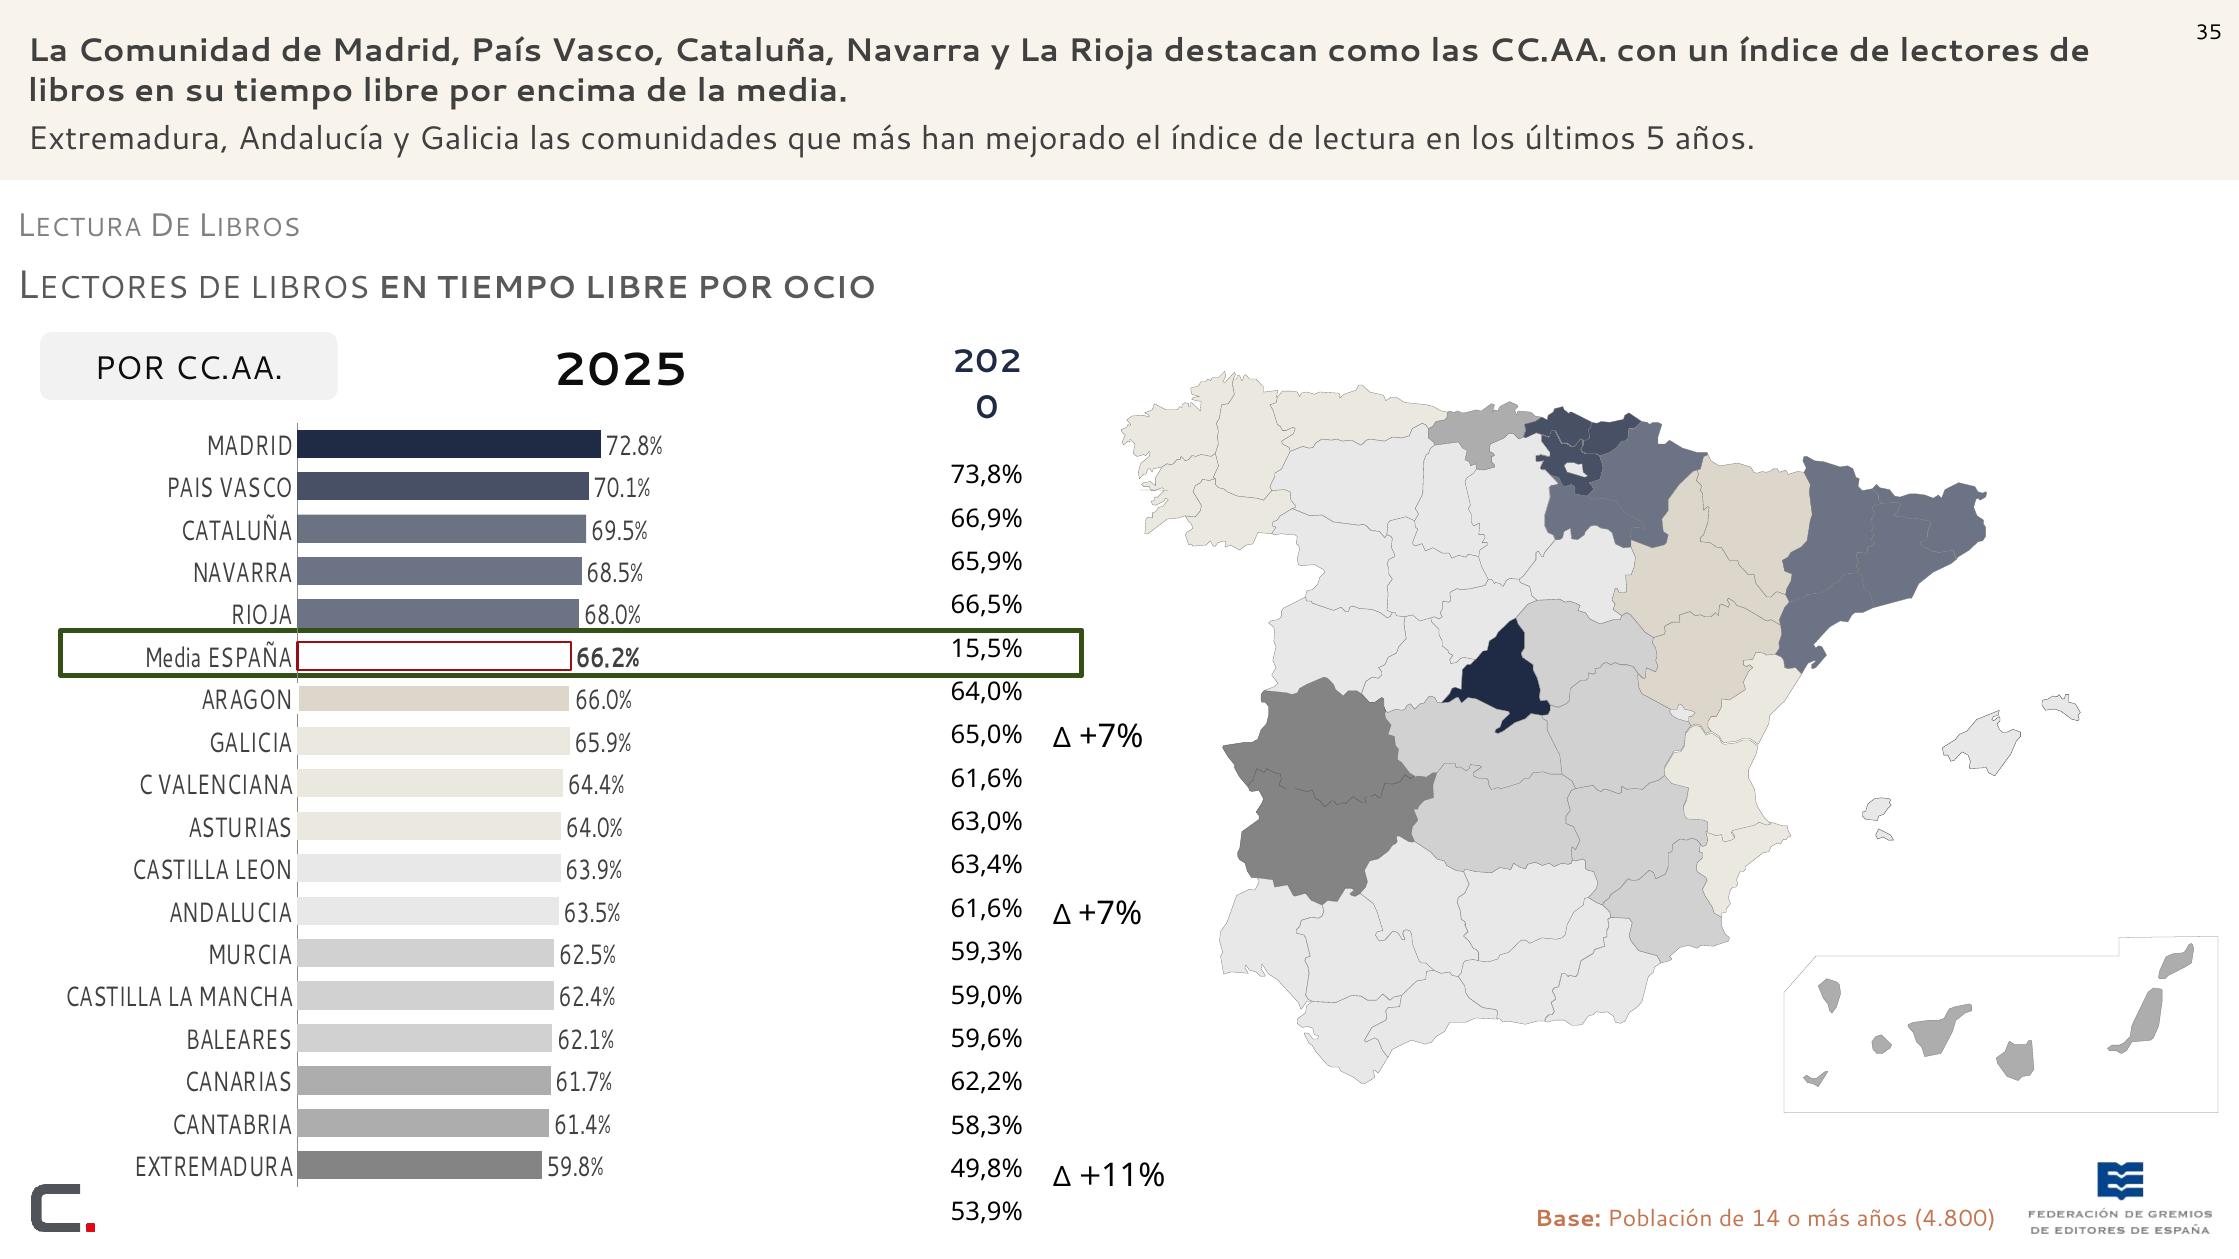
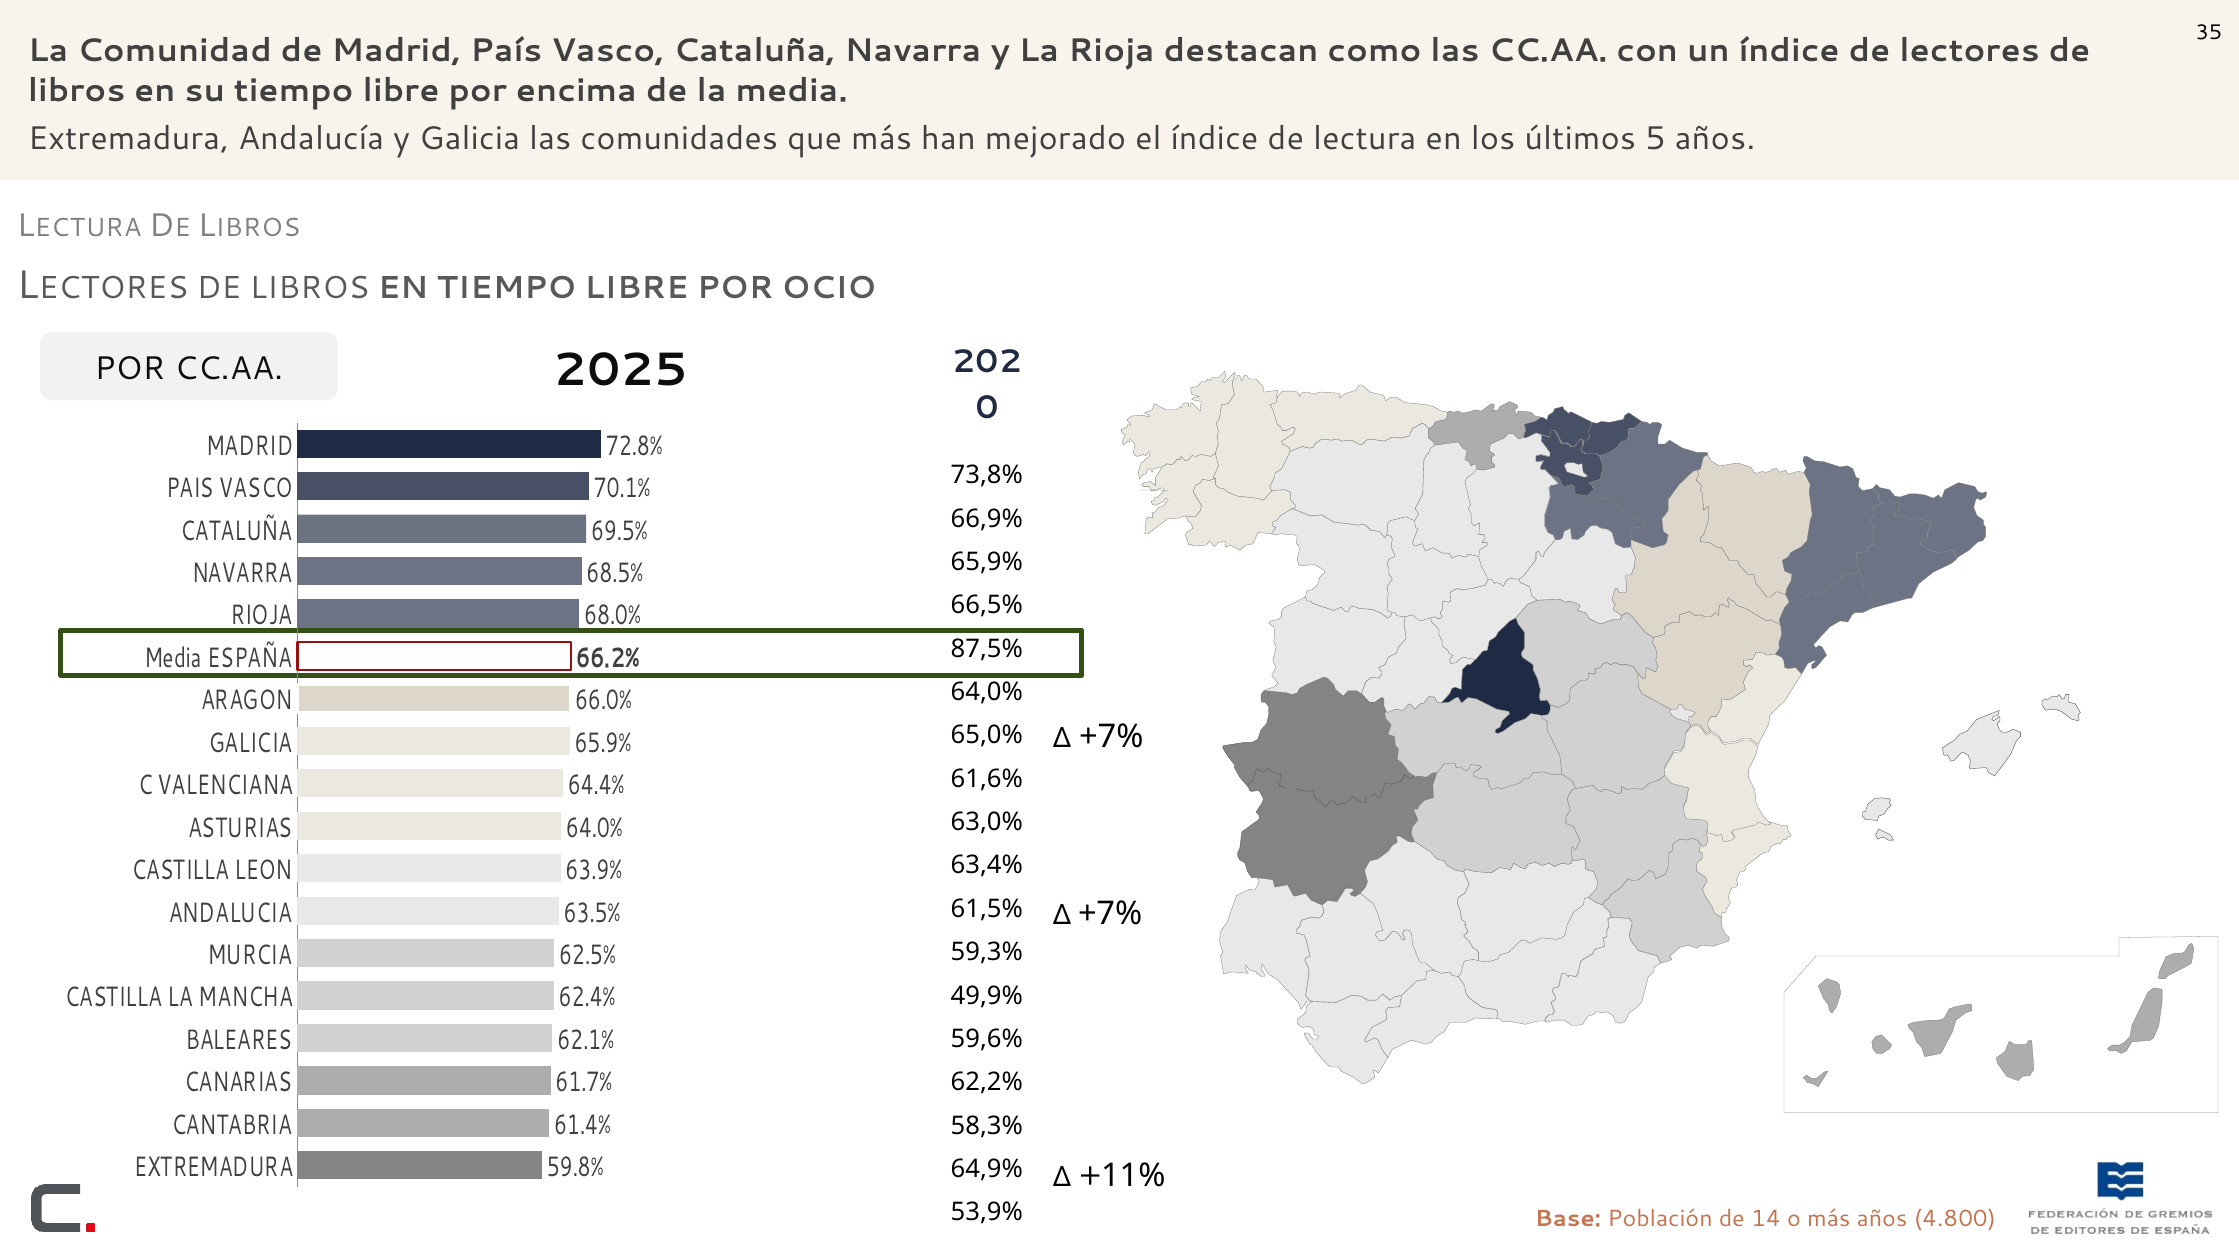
15,5%: 15,5% -> 87,5%
61,6% at (987, 909): 61,6% -> 61,5%
59,0%: 59,0% -> 49,9%
49,8%: 49,8% -> 64,9%
